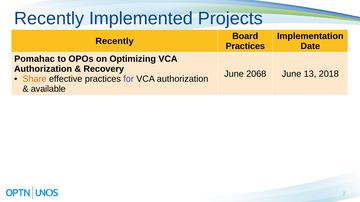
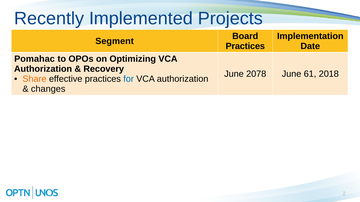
Recently at (115, 41): Recently -> Segment
2068: 2068 -> 2078
13: 13 -> 61
for colour: purple -> blue
available: available -> changes
